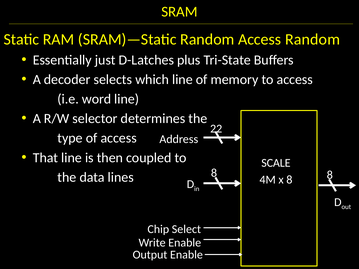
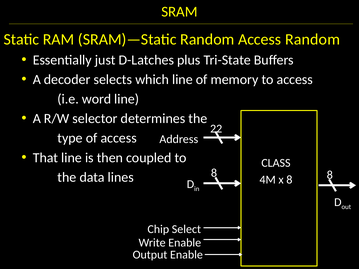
SCALE: SCALE -> CLASS
